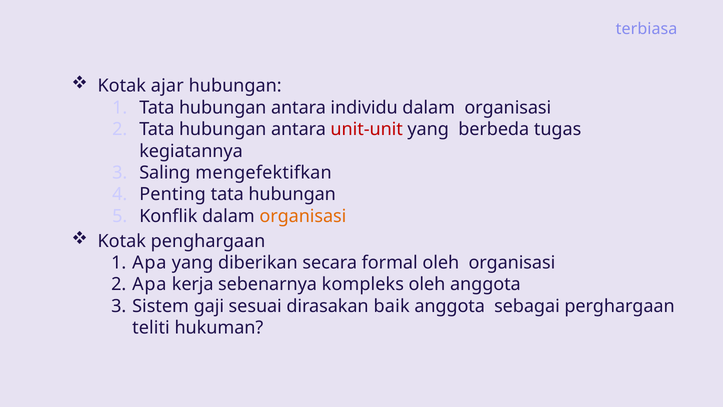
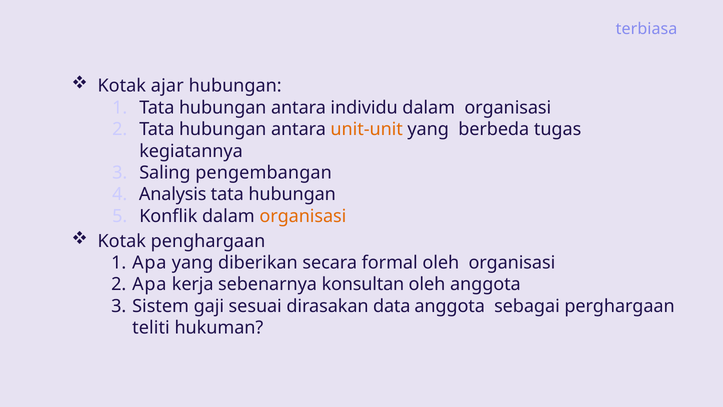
unit-unit colour: red -> orange
mengefektifkan: mengefektifkan -> pengembangan
Penting: Penting -> Analysis
kompleks: kompleks -> konsultan
baik: baik -> data
